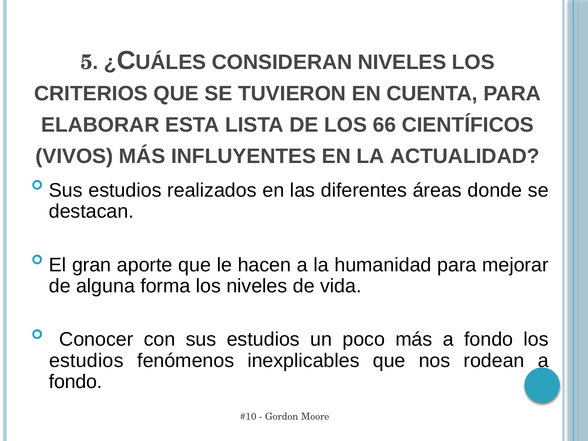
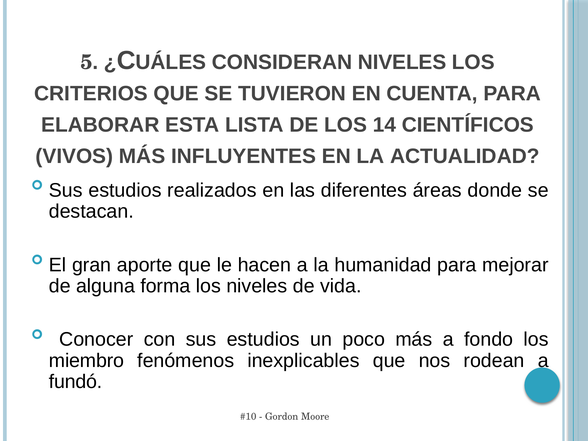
66: 66 -> 14
estudios at (86, 361): estudios -> miembro
fondo at (76, 382): fondo -> fundó
